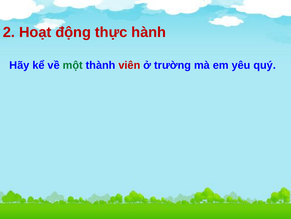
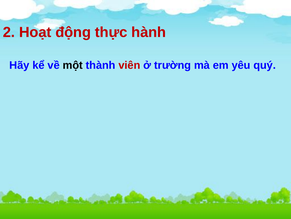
một colour: green -> black
